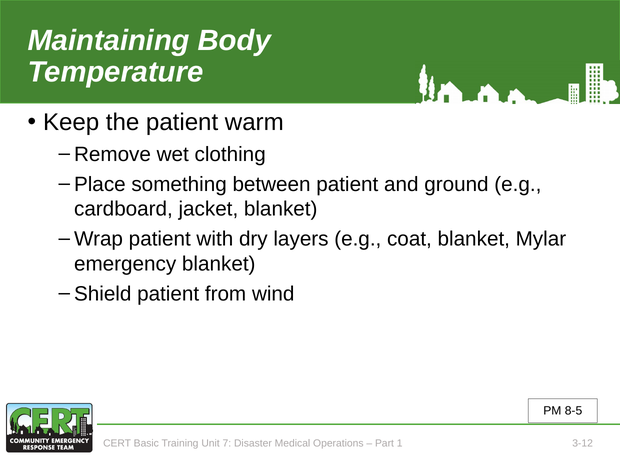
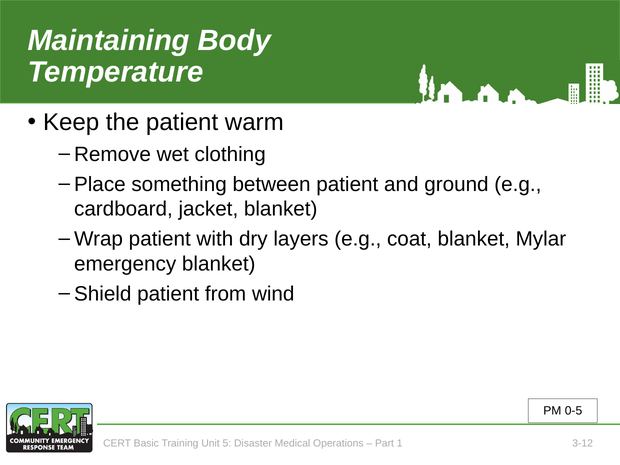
8-5: 8-5 -> 0-5
7: 7 -> 5
